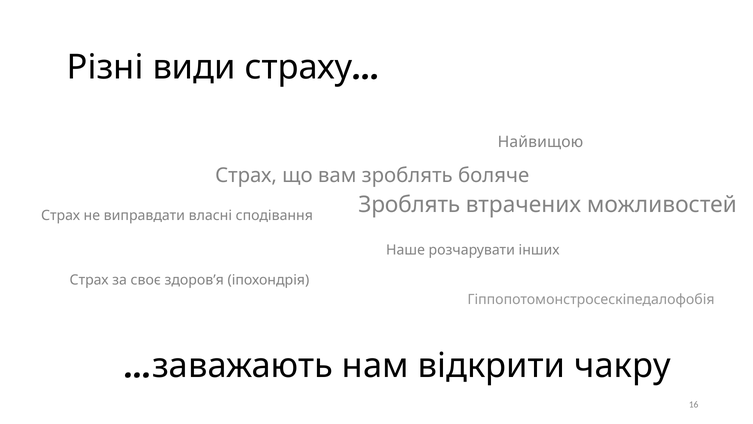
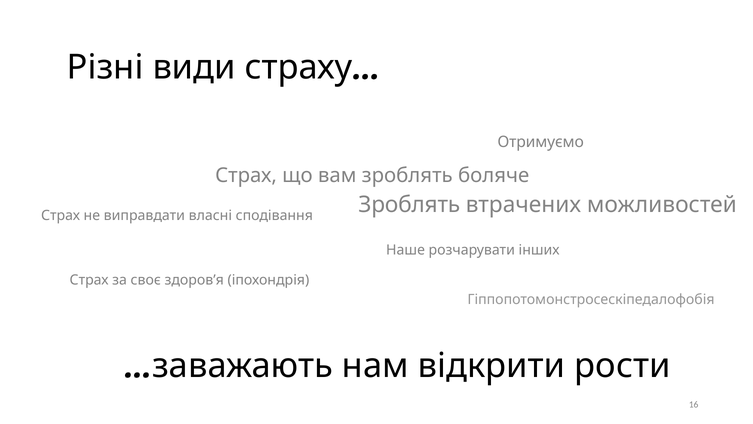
Найвищою: Найвищою -> Отримуємо
чакру: чакру -> рости
